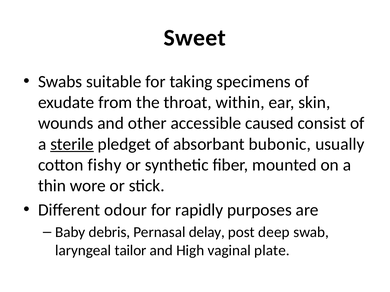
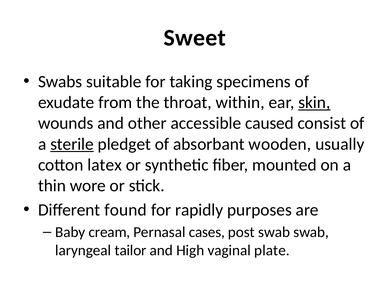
skin underline: none -> present
bubonic: bubonic -> wooden
fishy: fishy -> latex
odour: odour -> found
debris: debris -> cream
delay: delay -> cases
post deep: deep -> swab
